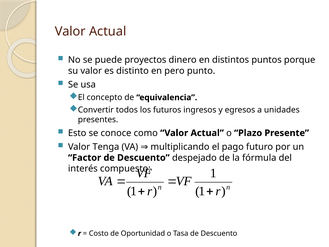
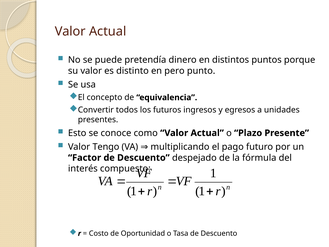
proyectos: proyectos -> pretendía
Tenga: Tenga -> Tengo
